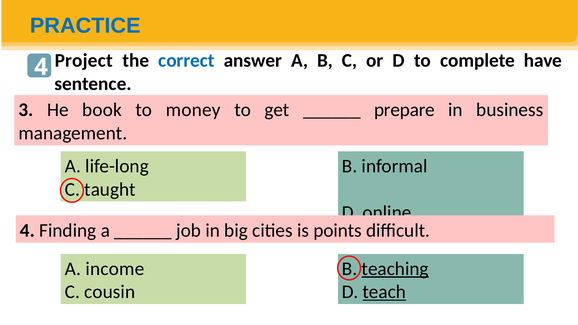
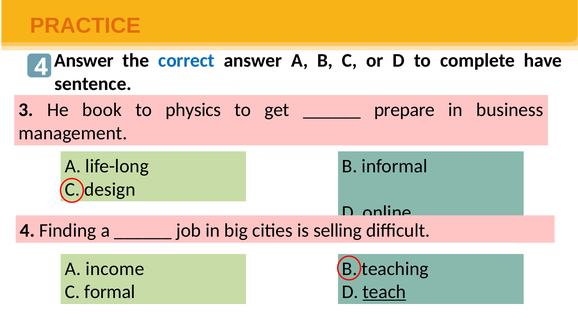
PRACTICE colour: blue -> orange
Project at (84, 61): Project -> Answer
money: money -> physics
taught: taught -> design
points: points -> selling
teaching underline: present -> none
cousin: cousin -> formal
